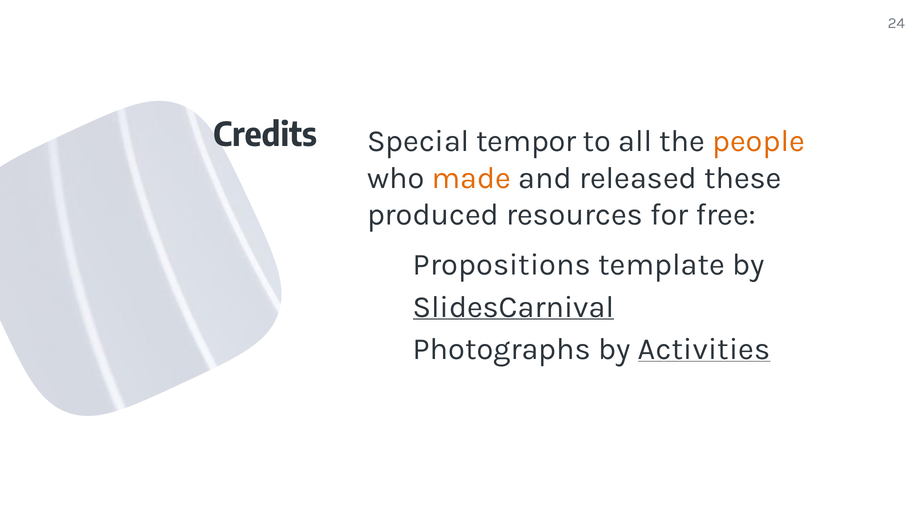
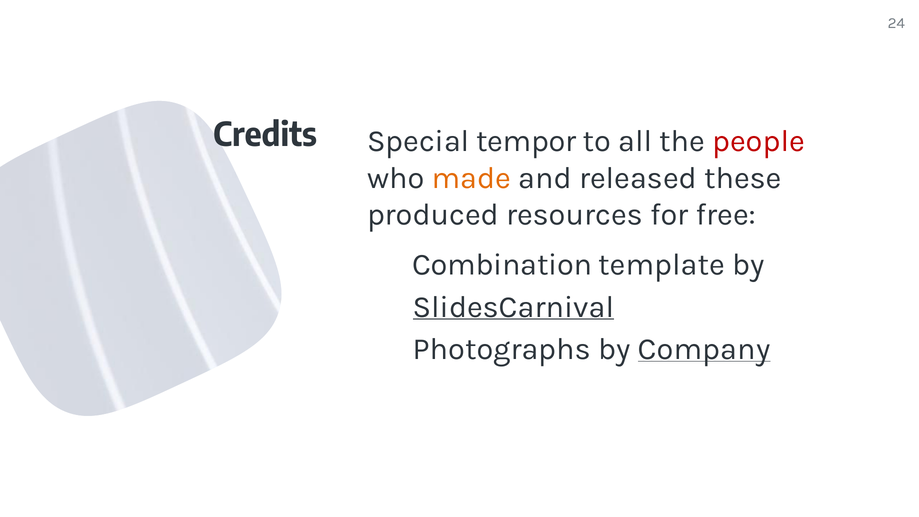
people colour: orange -> red
Propositions: Propositions -> Combination
Activities: Activities -> Company
